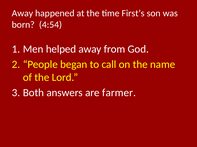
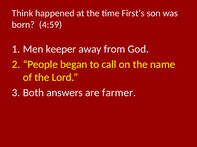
Away at (22, 13): Away -> Think
4:54: 4:54 -> 4:59
helped: helped -> keeper
